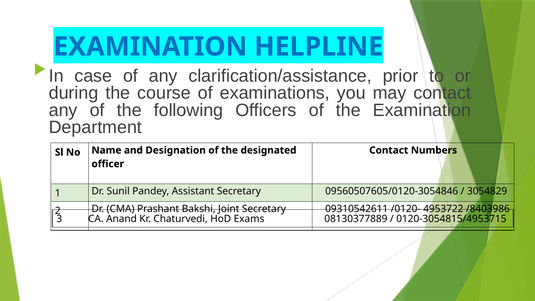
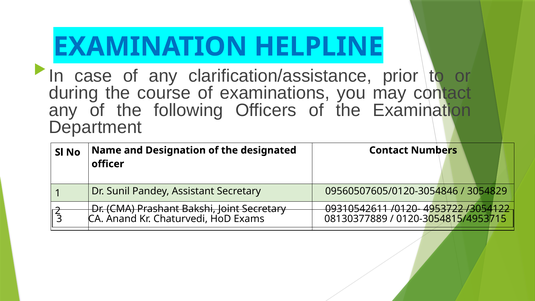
/8403986: /8403986 -> /3054122
